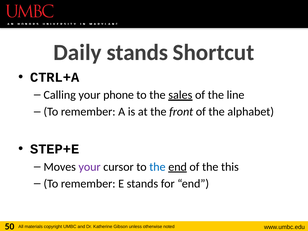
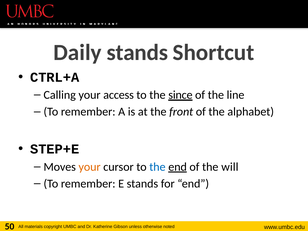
phone: phone -> access
sales: sales -> since
your at (90, 167) colour: purple -> orange
this: this -> will
